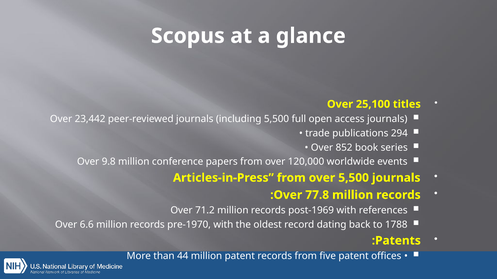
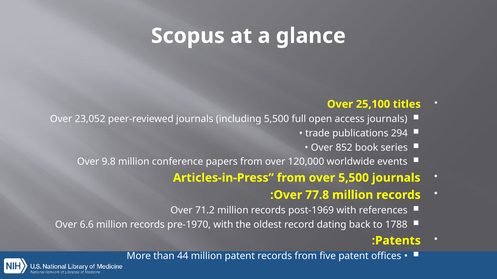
23,442: 23,442 -> 23,052
